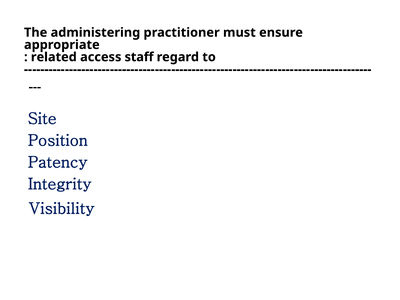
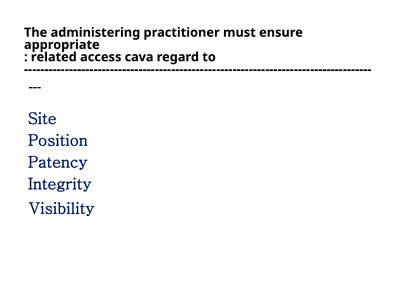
staff: staff -> cava
